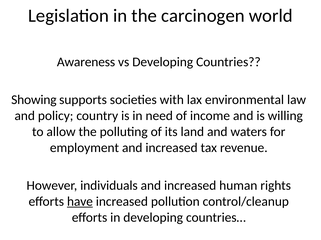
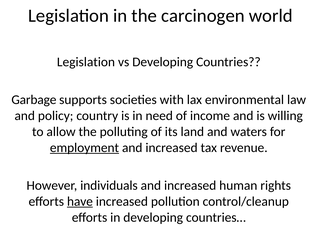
Awareness at (86, 62): Awareness -> Legislation
Showing: Showing -> Garbage
employment underline: none -> present
